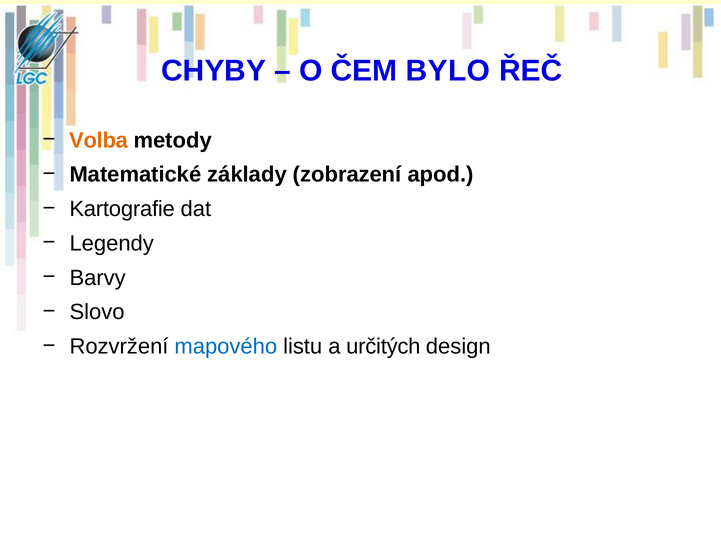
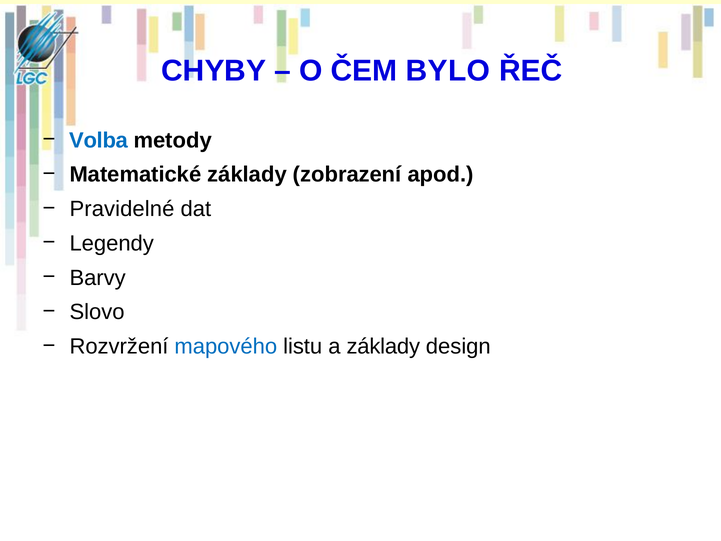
Volba colour: orange -> blue
Kartografie: Kartografie -> Pravidelné
a určitých: určitých -> základy
